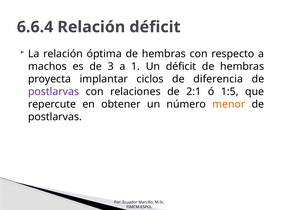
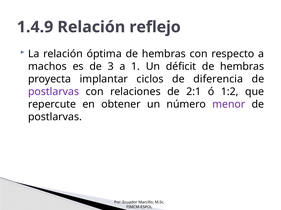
6.6.4: 6.6.4 -> 1.4.9
Relación déficit: déficit -> reflejo
1:5: 1:5 -> 1:2
menor colour: orange -> purple
